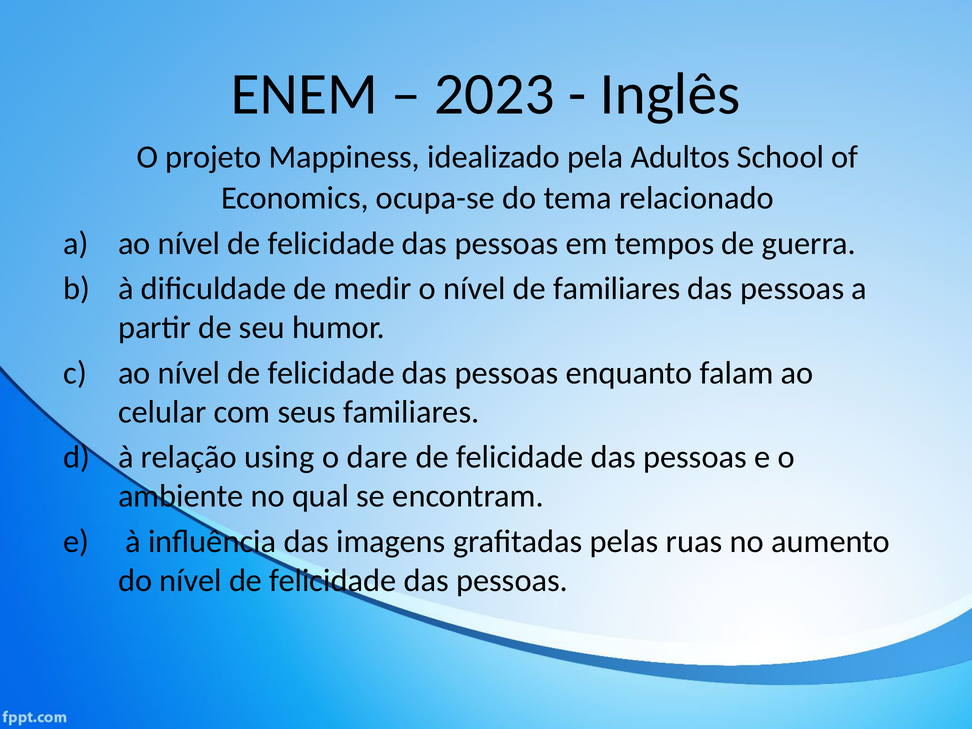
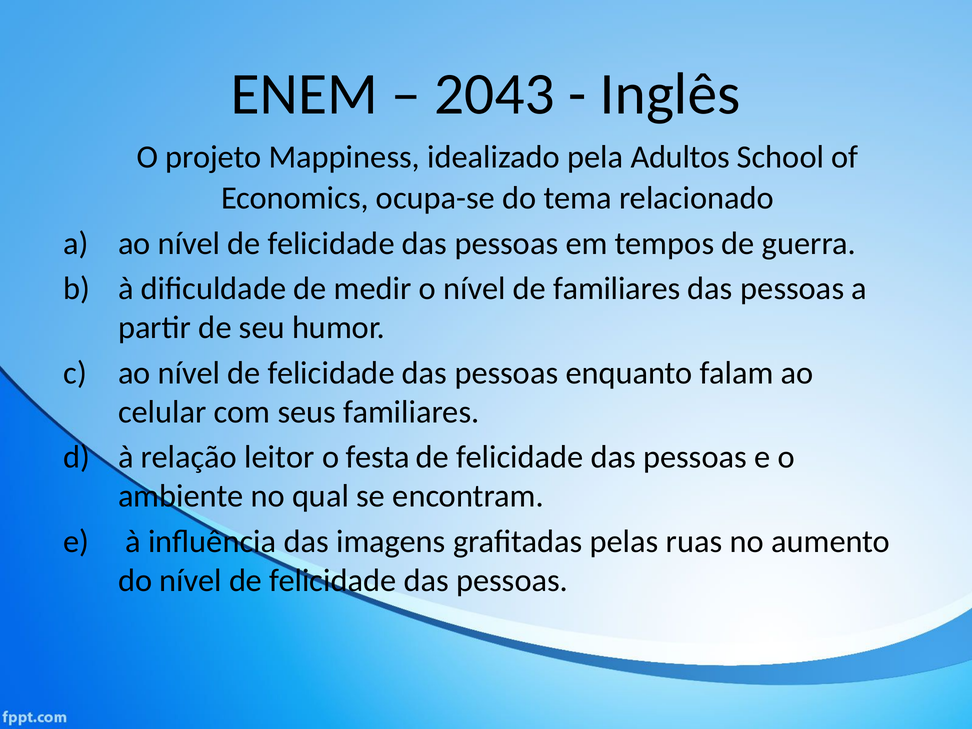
2023: 2023 -> 2043
using: using -> leitor
dare: dare -> festa
